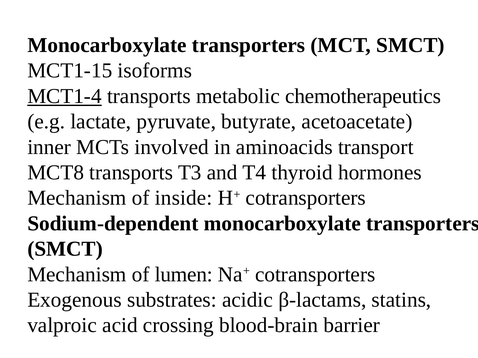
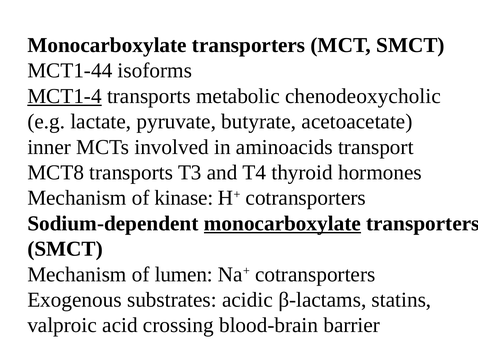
MCT1-15: MCT1-15 -> MCT1-44
chemotherapeutics: chemotherapeutics -> chenodeoxycholic
inside: inside -> kinase
monocarboxylate at (282, 224) underline: none -> present
